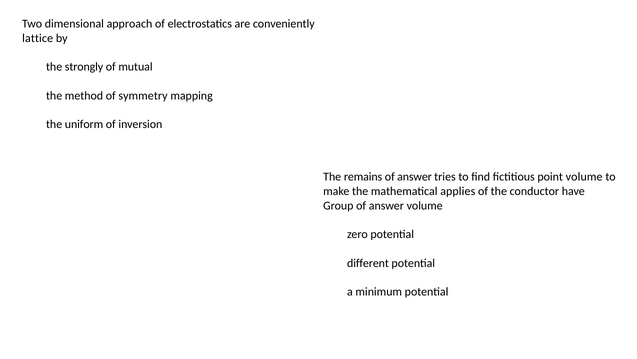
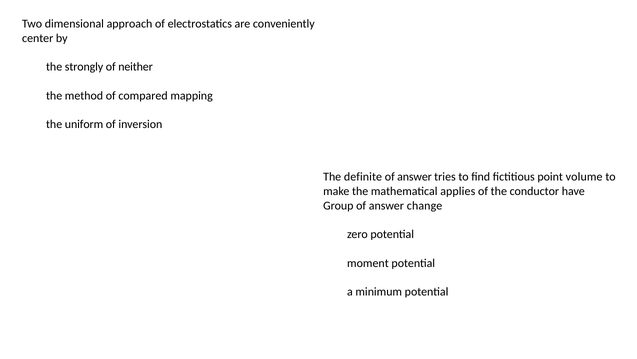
lattice: lattice -> center
mutual: mutual -> neither
symmetry: symmetry -> compared
remains: remains -> definite
answer volume: volume -> change
different: different -> moment
